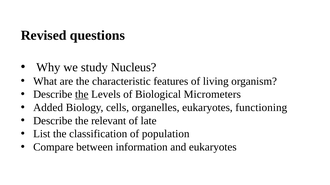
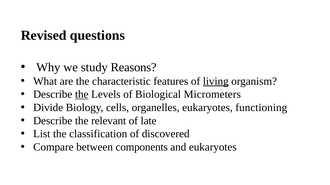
Nucleus: Nucleus -> Reasons
living underline: none -> present
Added: Added -> Divide
population: population -> discovered
information: information -> components
